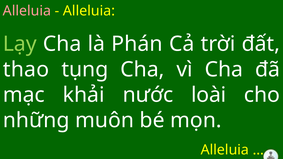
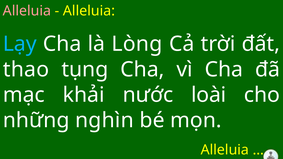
Lạy colour: light green -> light blue
Phán: Phán -> Lòng
muôn: muôn -> nghìn
